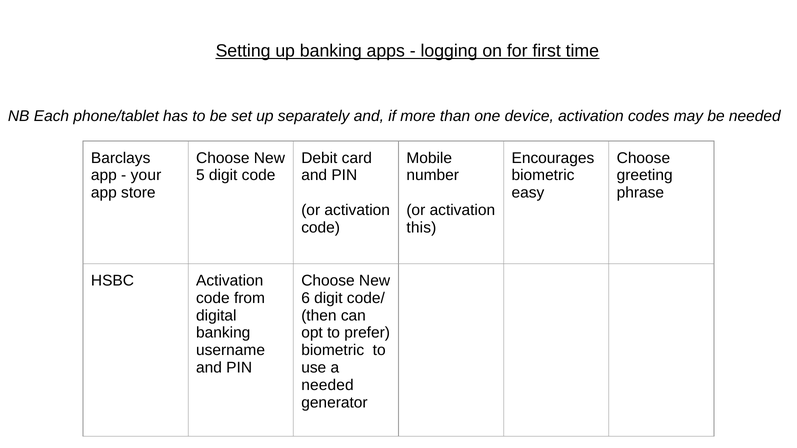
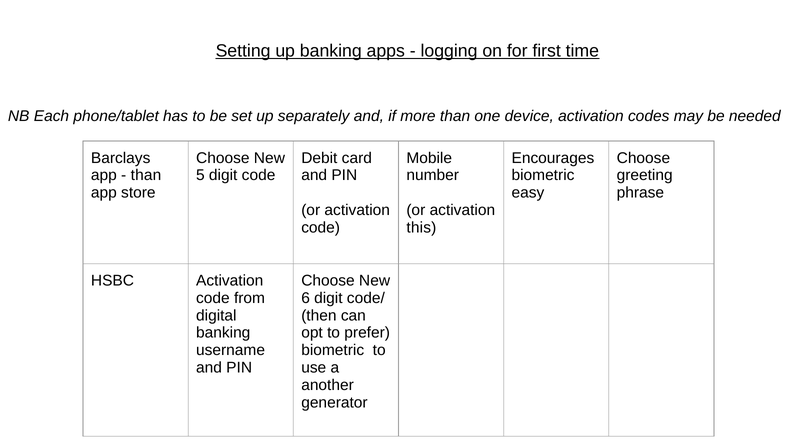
your at (146, 175): your -> than
needed at (327, 385): needed -> another
